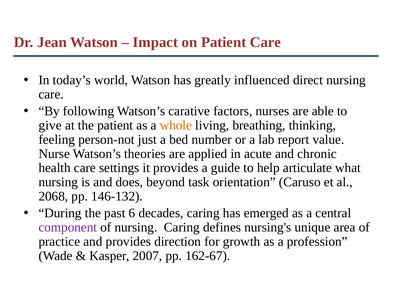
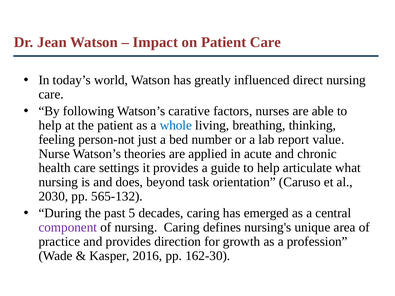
give at (50, 125): give -> help
whole colour: orange -> blue
2068: 2068 -> 2030
146-132: 146-132 -> 565-132
6: 6 -> 5
2007: 2007 -> 2016
162-67: 162-67 -> 162-30
